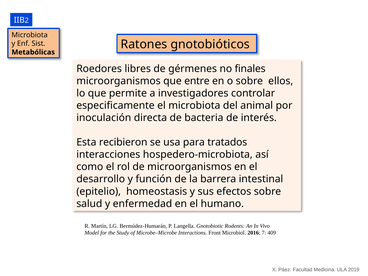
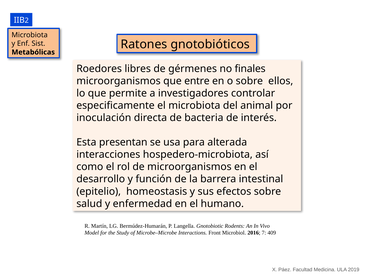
recibieron: recibieron -> presentan
tratados: tratados -> alterada
